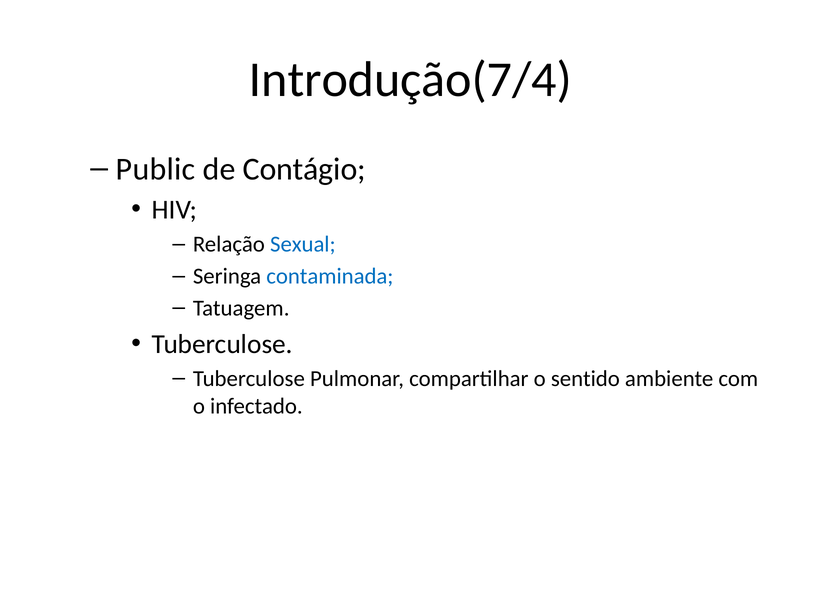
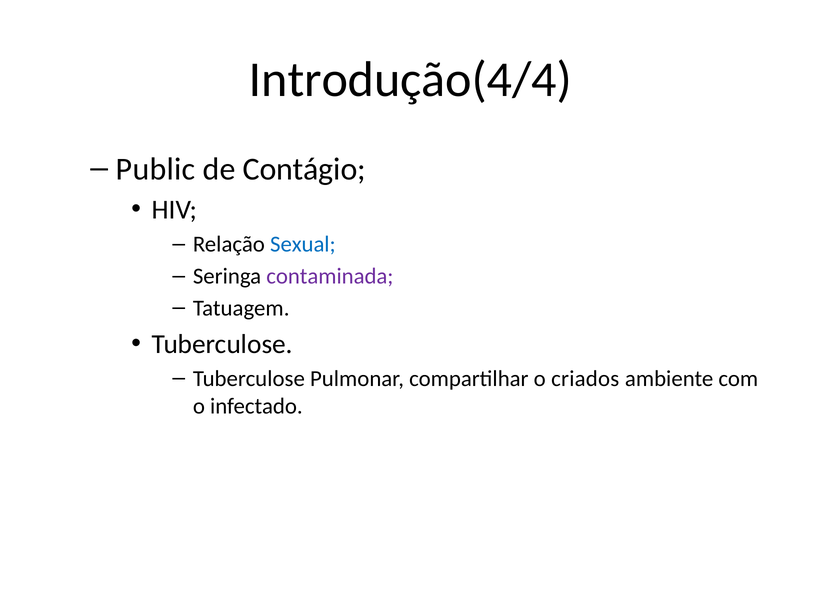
Introdução(7/4: Introdução(7/4 -> Introdução(4/4
contaminada colour: blue -> purple
sentido: sentido -> criados
